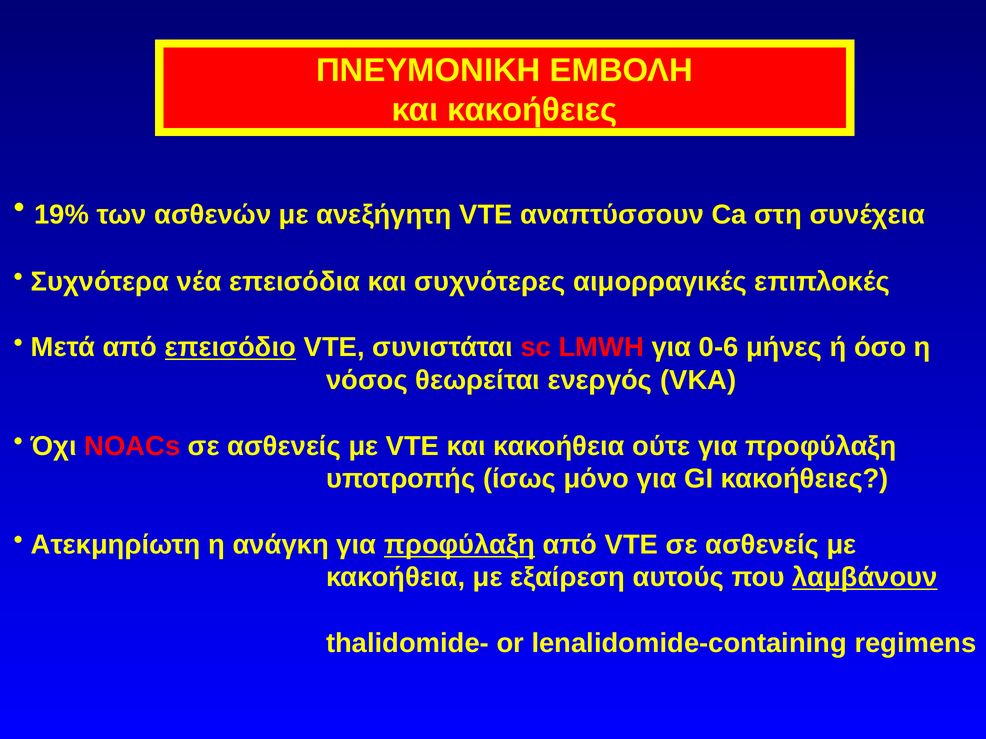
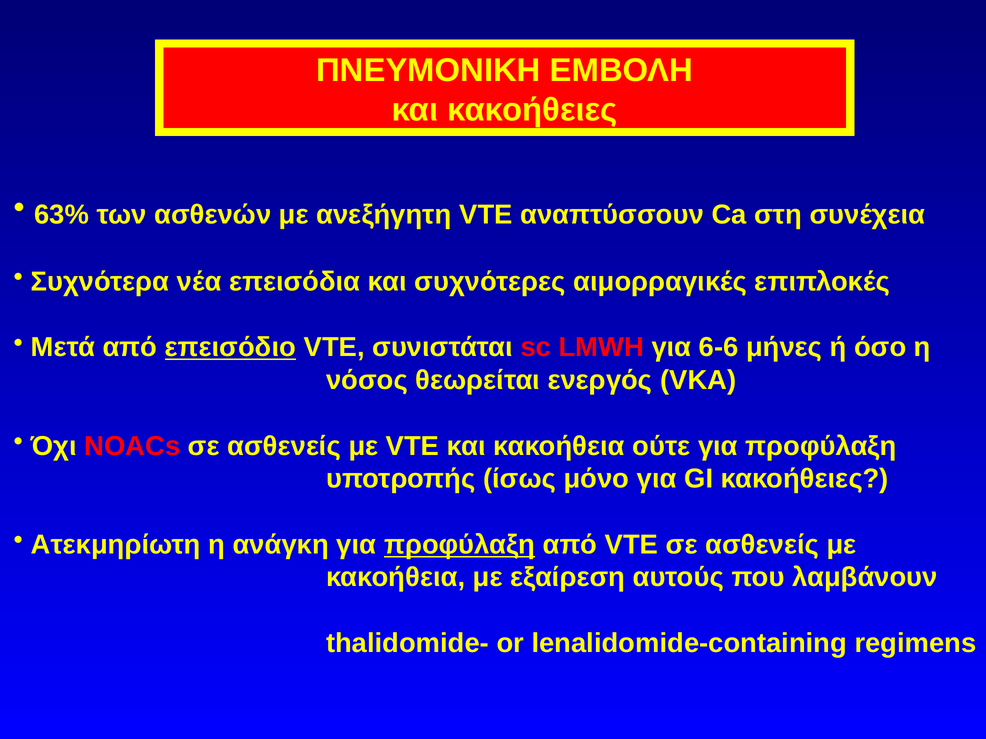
19%: 19% -> 63%
0-6: 0-6 -> 6-6
λαμβάνουν underline: present -> none
